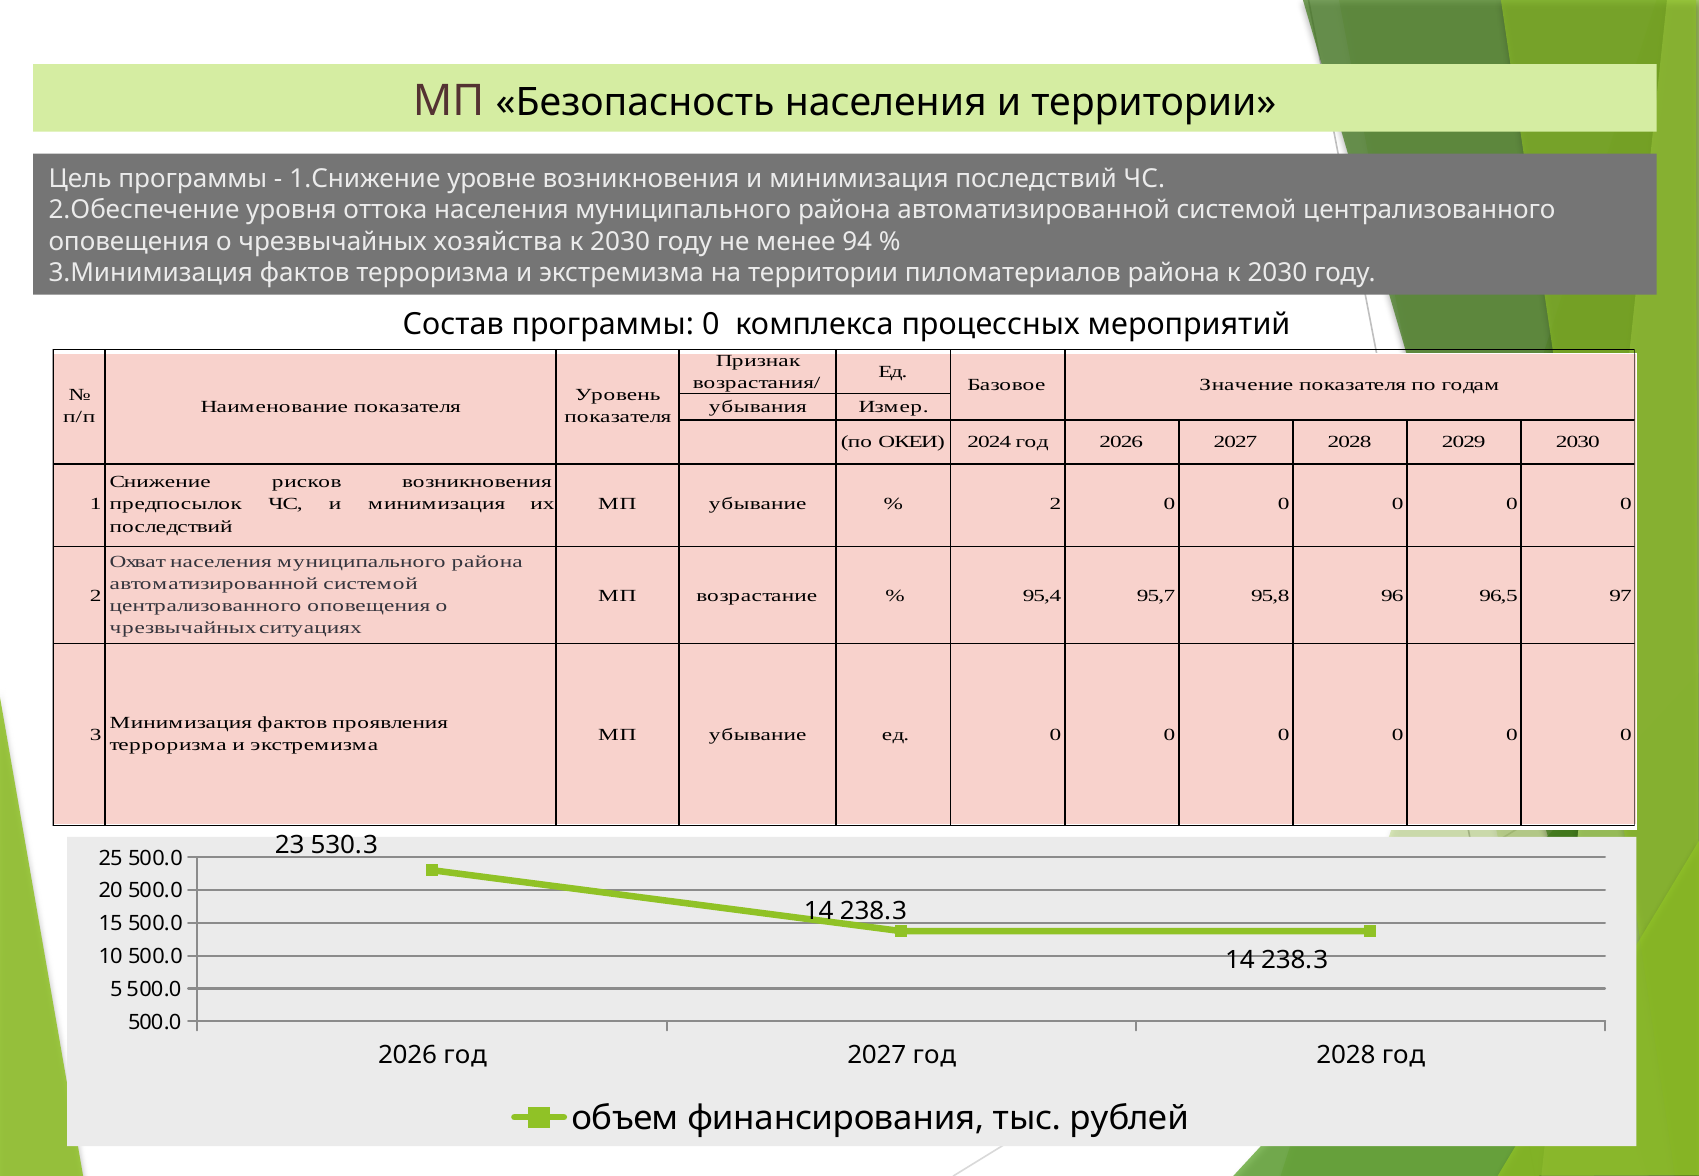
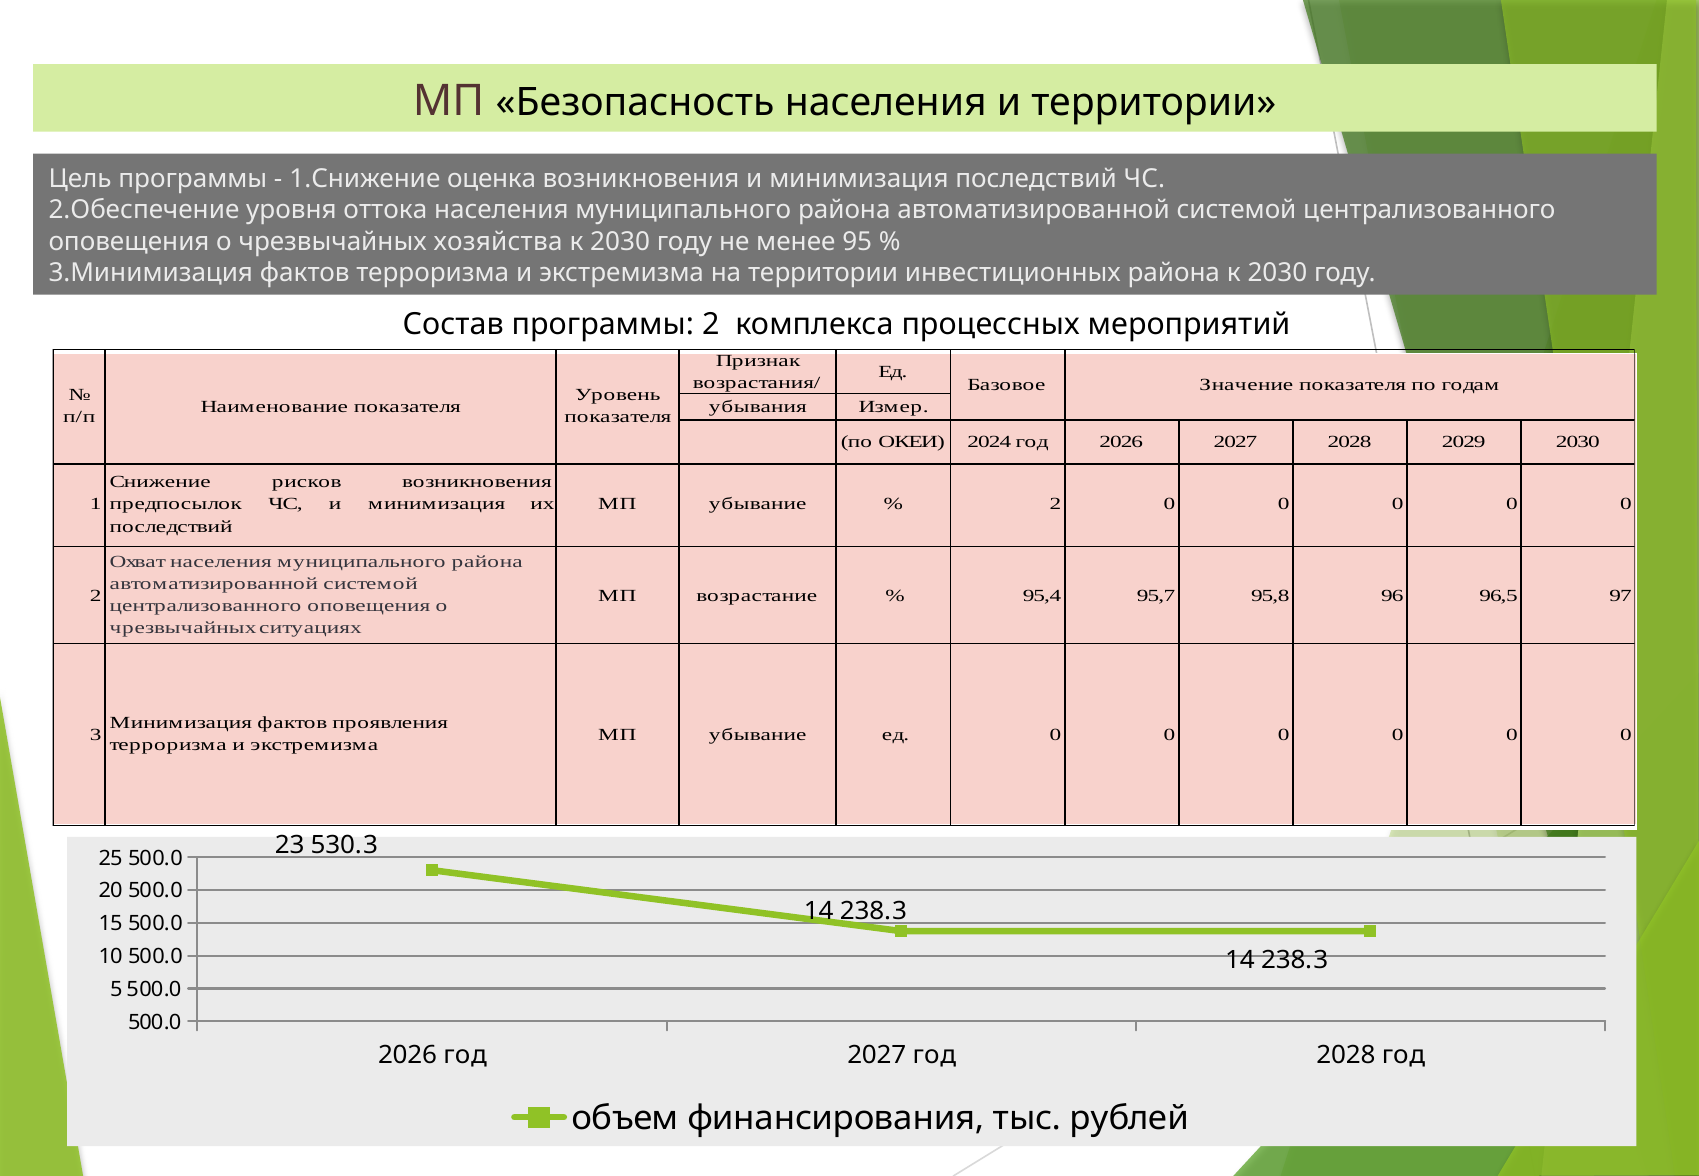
уровне: уровне -> оценка
94: 94 -> 95
пиломатериалов: пиломатериалов -> инвестиционных
программы 0: 0 -> 2
